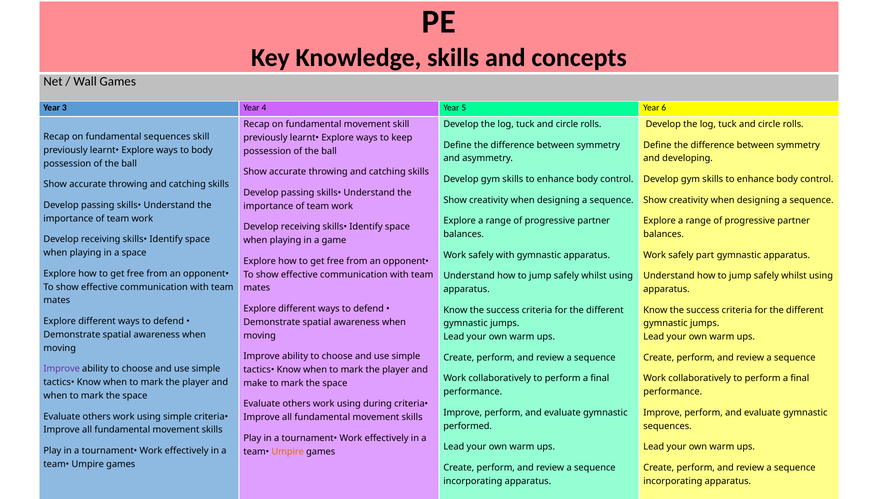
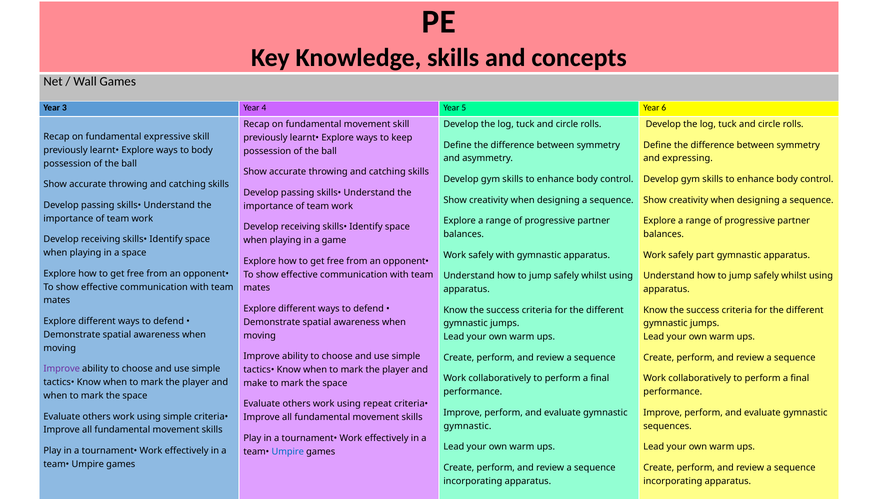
fundamental sequences: sequences -> expressive
developing: developing -> expressing
during: during -> repeat
performed at (468, 426): performed -> gymnastic
Umpire at (288, 452) colour: orange -> blue
